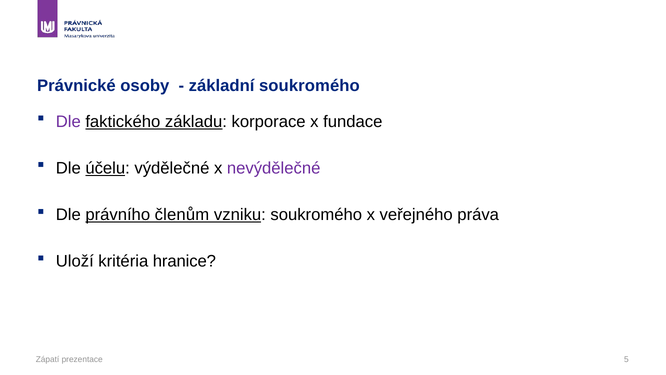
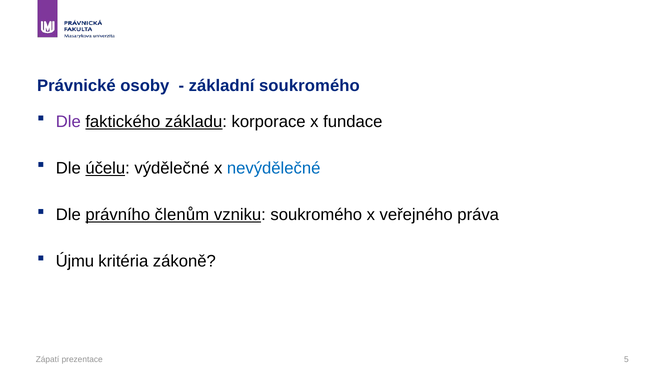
nevýdělečné colour: purple -> blue
Uloží: Uloží -> Újmu
hranice: hranice -> zákoně
